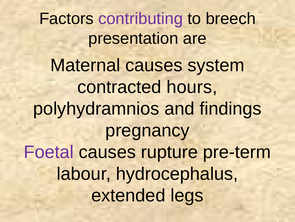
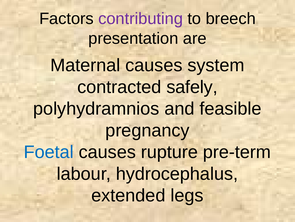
hours: hours -> safely
findings: findings -> feasible
Foetal colour: purple -> blue
